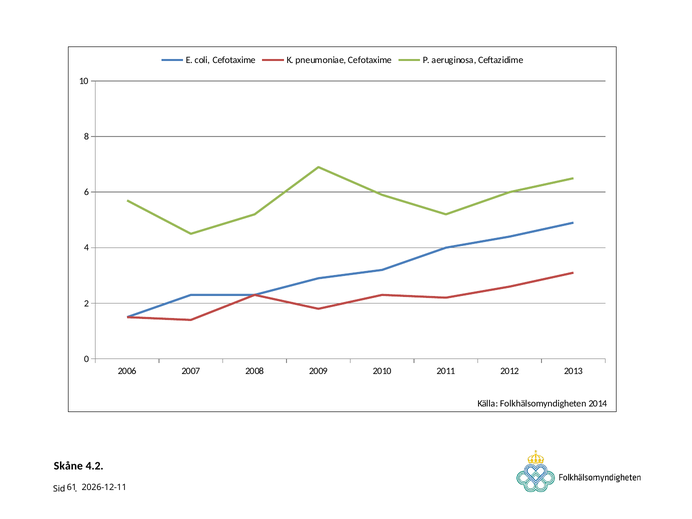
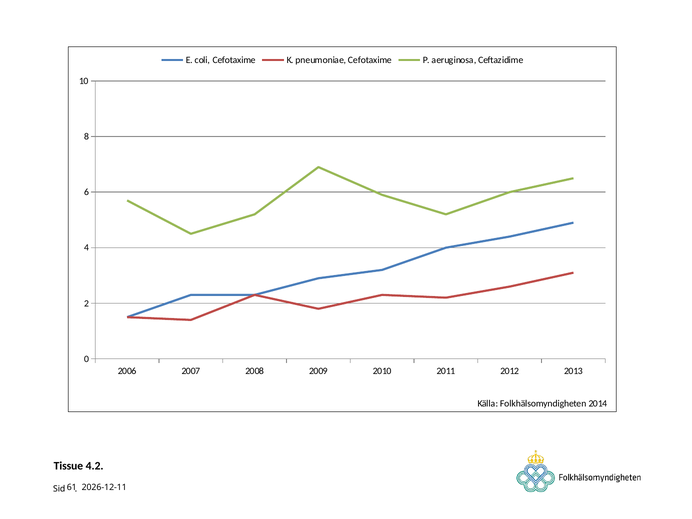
Skåne: Skåne -> Tissue
